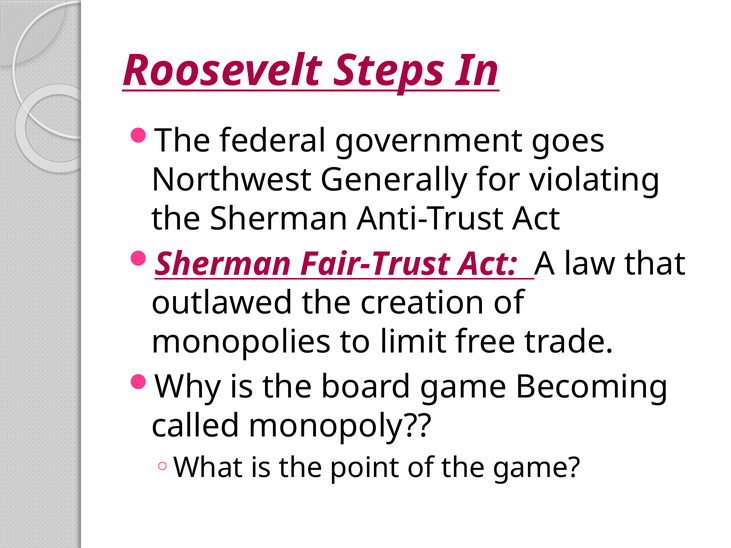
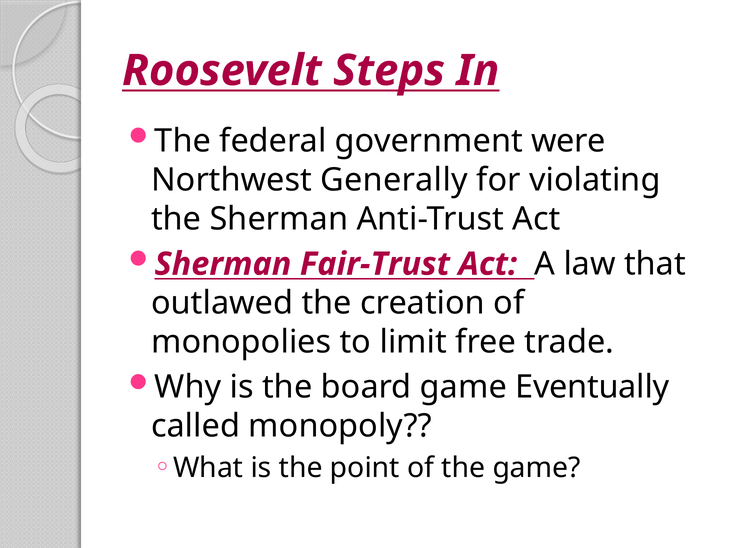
goes: goes -> were
Becoming: Becoming -> Eventually
